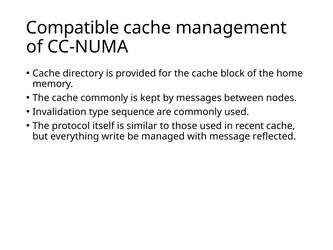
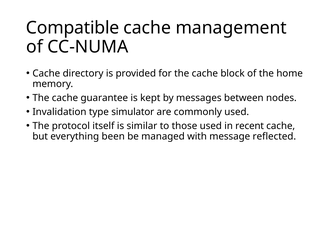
cache commonly: commonly -> guarantee
sequence: sequence -> simulator
write: write -> been
